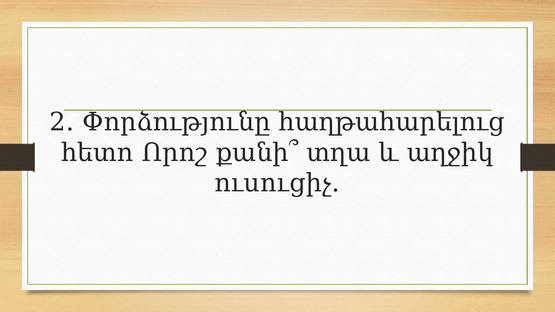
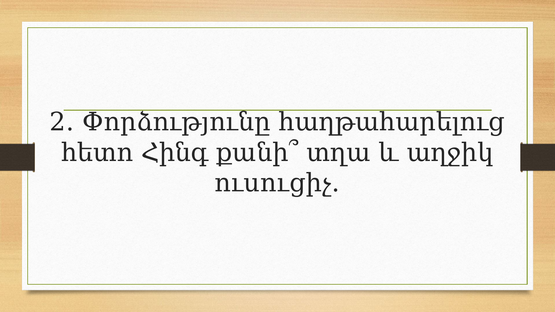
Որոշ: Որոշ -> Հինգ
